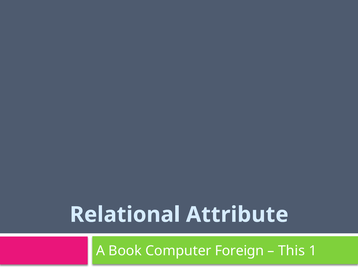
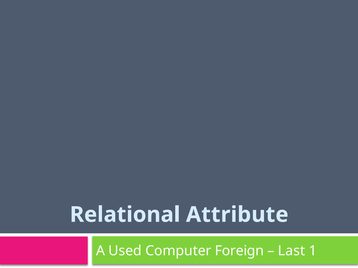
Book: Book -> Used
This: This -> Last
